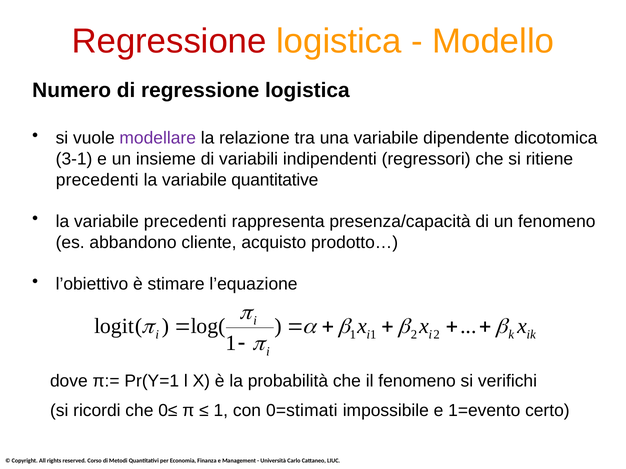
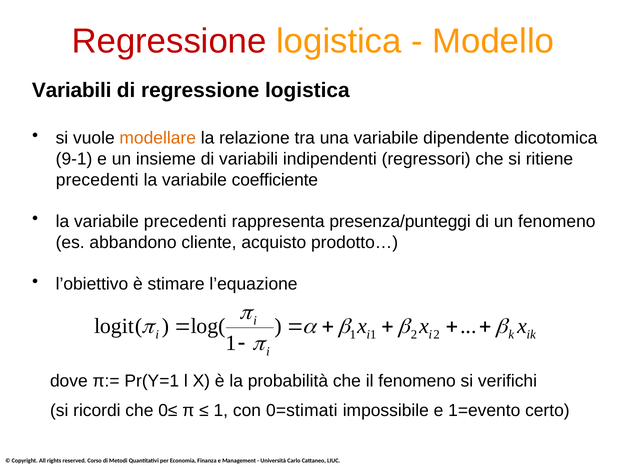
Numero at (72, 91): Numero -> Variabili
modellare colour: purple -> orange
3-1: 3-1 -> 9-1
quantitative: quantitative -> coefficiente
presenza/capacità: presenza/capacità -> presenza/punteggi
